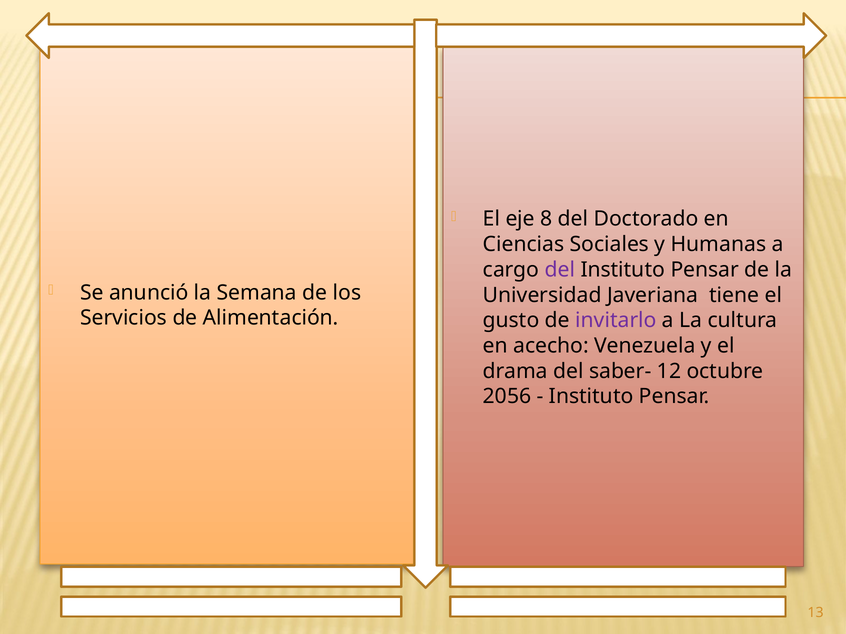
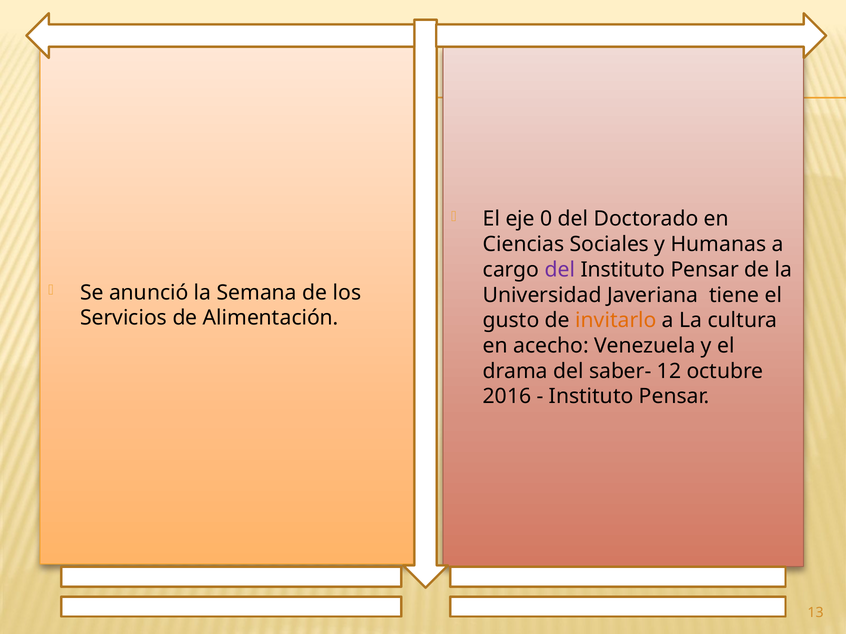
8: 8 -> 0
invitarlo colour: purple -> orange
2056: 2056 -> 2016
